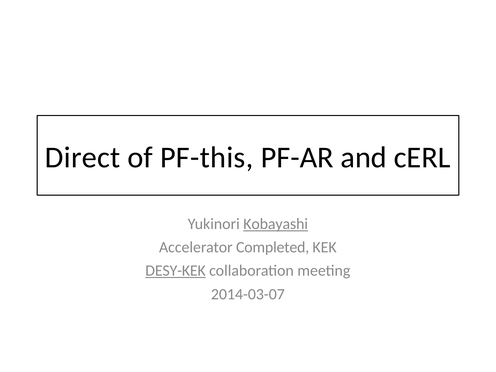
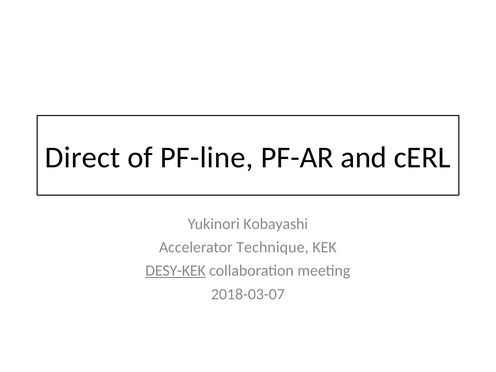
PF-this: PF-this -> PF-line
Kobayashi underline: present -> none
Completed: Completed -> Technique
2014-03-07: 2014-03-07 -> 2018-03-07
